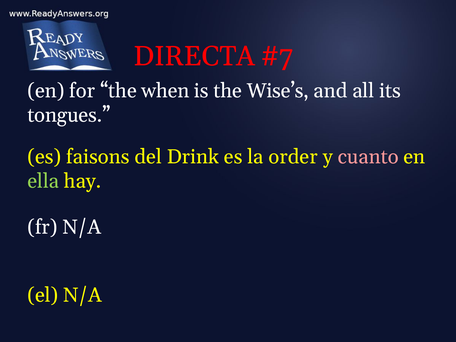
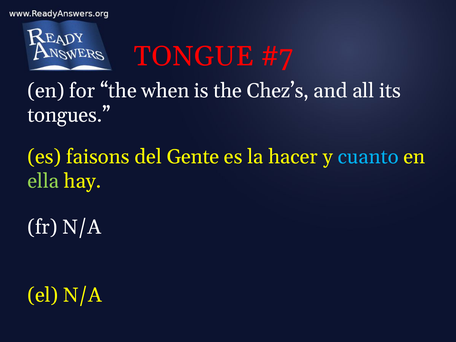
DIRECTA: DIRECTA -> TONGUE
Wise’s: Wise’s -> Chez’s
Drink: Drink -> Gente
order: order -> hacer
cuanto colour: pink -> light blue
